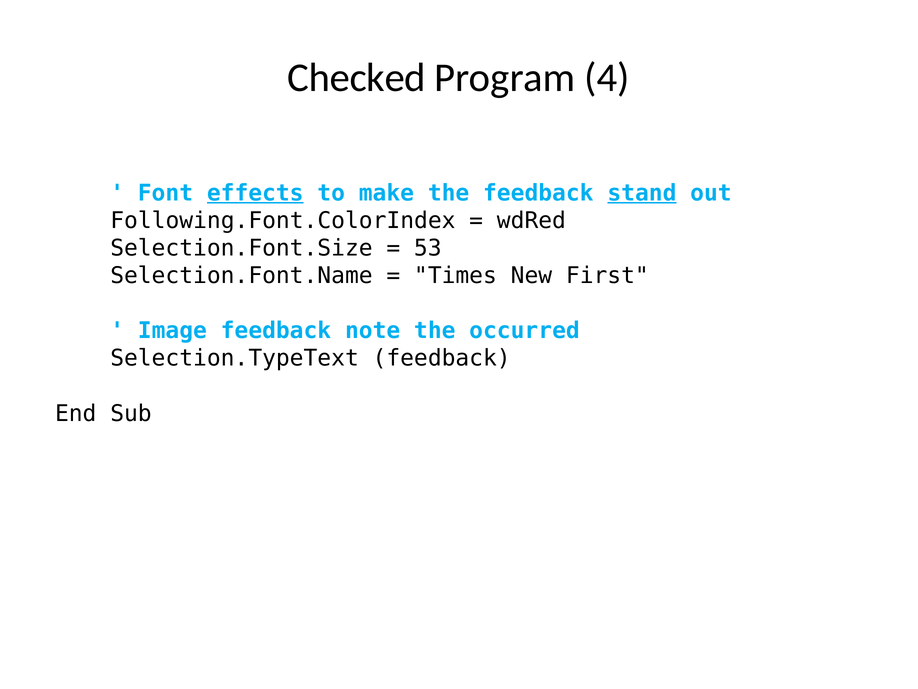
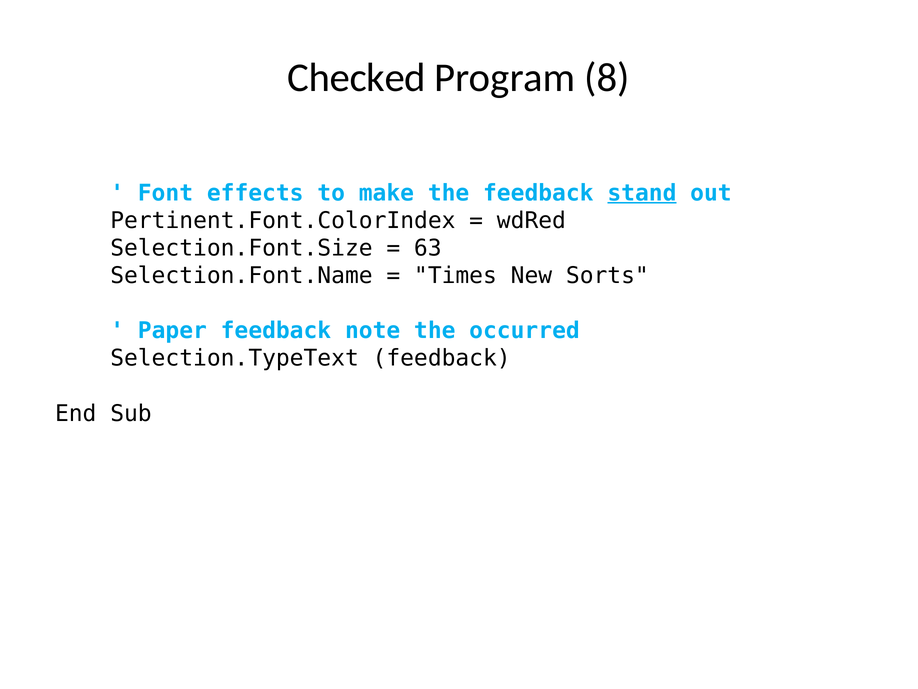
4: 4 -> 8
effects underline: present -> none
Following.Font.ColorIndex: Following.Font.ColorIndex -> Pertinent.Font.ColorIndex
53: 53 -> 63
First: First -> Sorts
Image: Image -> Paper
